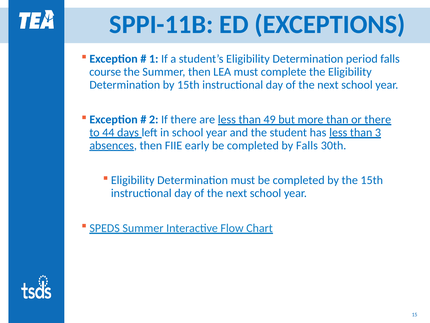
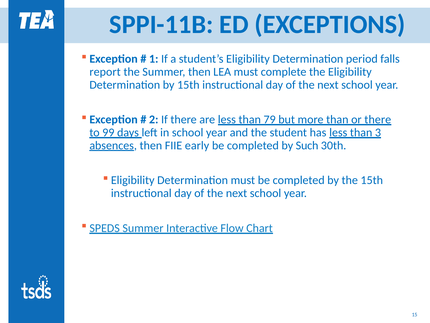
course: course -> report
49: 49 -> 79
44: 44 -> 99
by Falls: Falls -> Such
